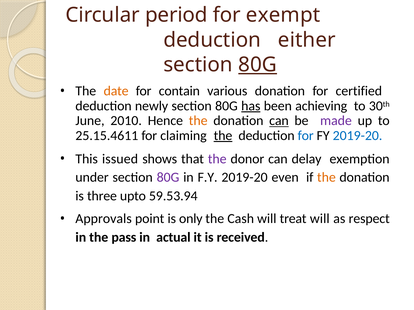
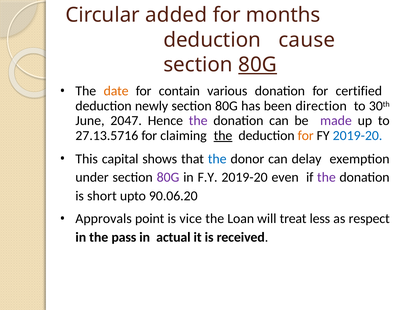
period: period -> added
exempt: exempt -> months
either: either -> cause
has underline: present -> none
achieving: achieving -> direction
2010: 2010 -> 2047
the at (198, 121) colour: orange -> purple
can at (279, 121) underline: present -> none
25.15.4611: 25.15.4611 -> 27.13.5716
for at (306, 136) colour: blue -> orange
issued: issued -> capital
the at (217, 159) colour: purple -> blue
the at (326, 178) colour: orange -> purple
three: three -> short
59.53.94: 59.53.94 -> 90.06.20
only: only -> vice
Cash: Cash -> Loan
treat will: will -> less
